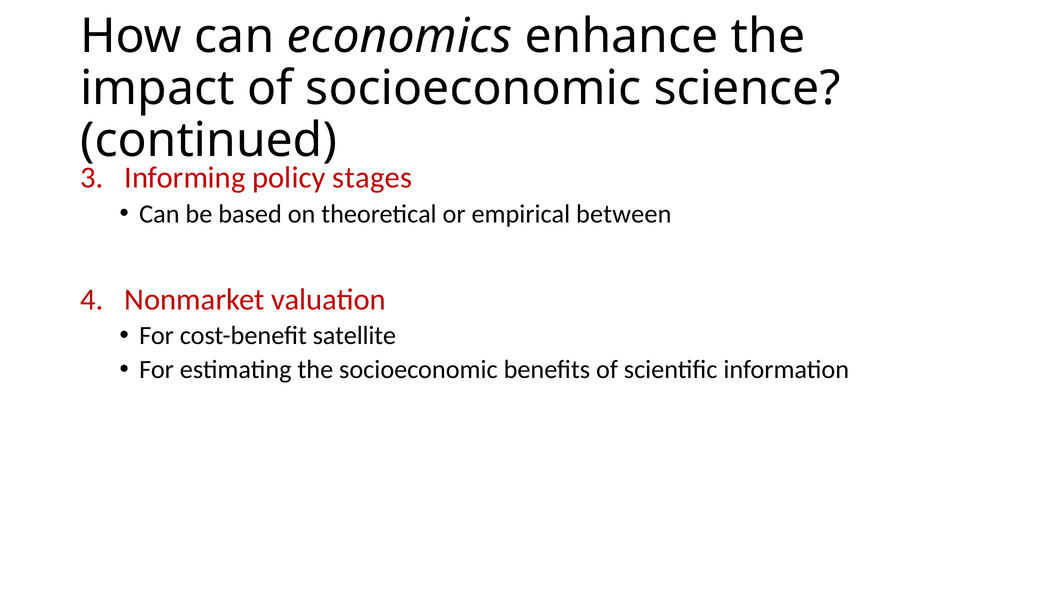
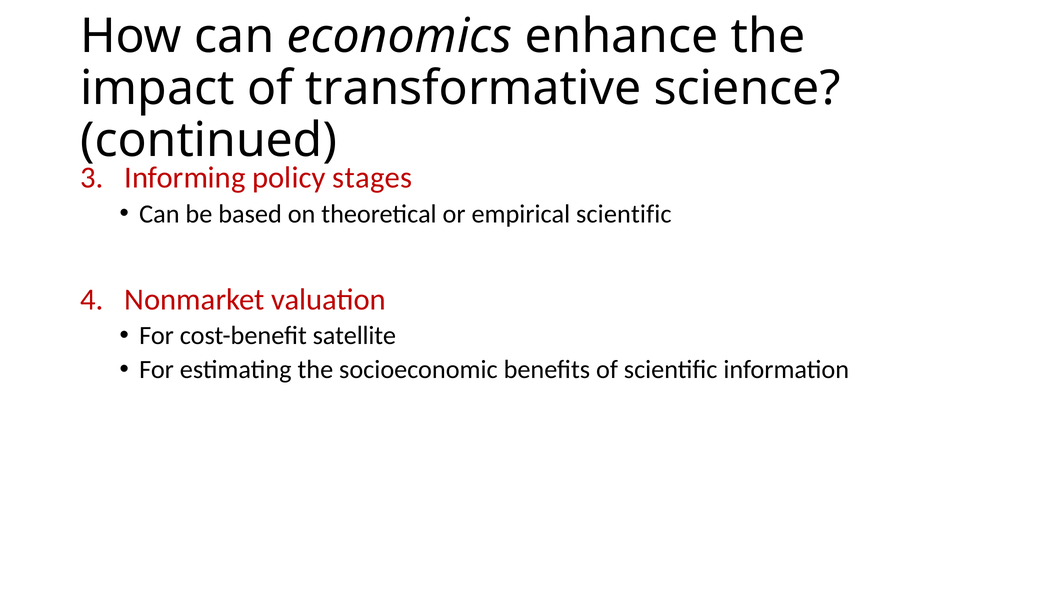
of socioeconomic: socioeconomic -> transformative
empirical between: between -> scientific
